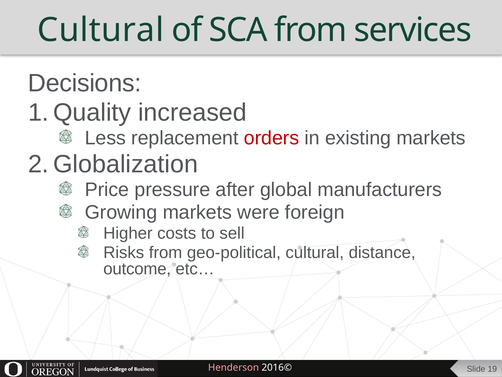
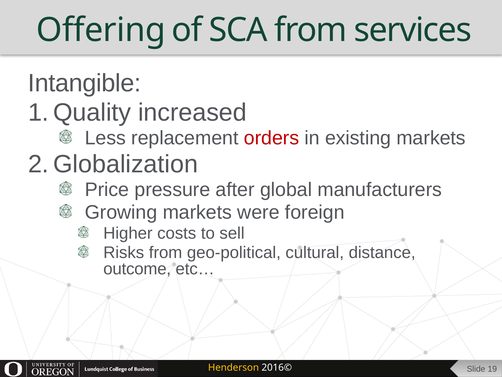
Cultural at (101, 30): Cultural -> Offering
Decisions: Decisions -> Intangible
Henderson colour: pink -> yellow
